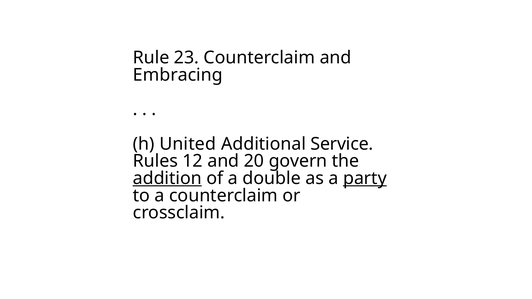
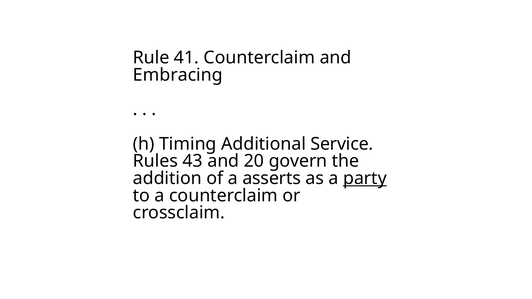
23: 23 -> 41
United: United -> Timing
12: 12 -> 43
addition underline: present -> none
double: double -> asserts
